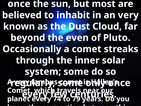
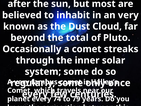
once at (19, 4): once -> after
even: even -> total
